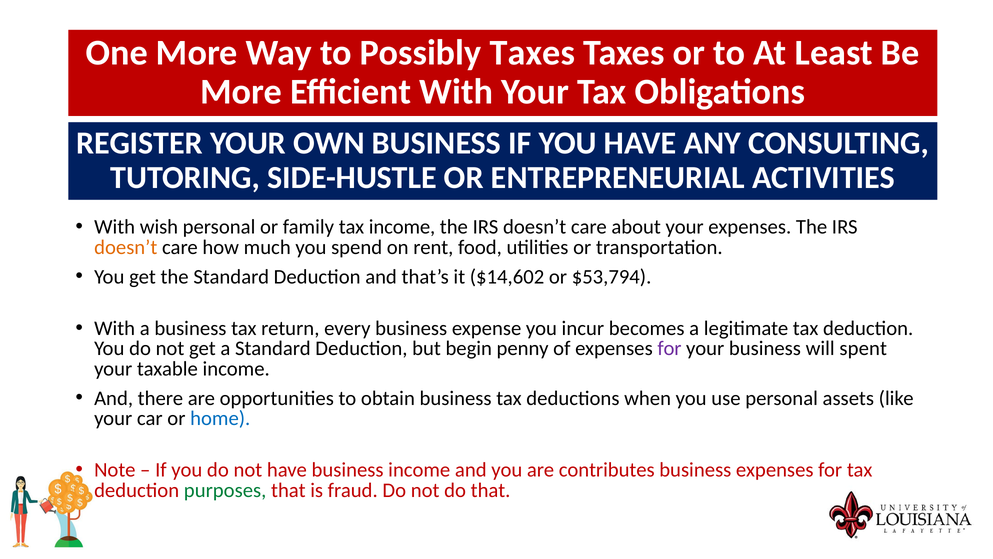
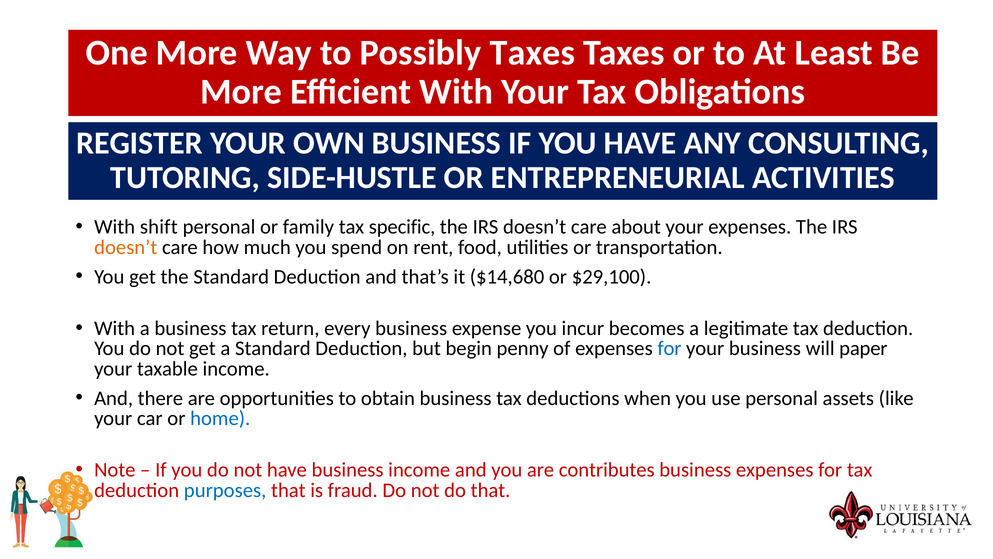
wish: wish -> shift
tax income: income -> specific
$14,602: $14,602 -> $14,680
$53,794: $53,794 -> $29,100
for at (669, 348) colour: purple -> blue
spent: spent -> paper
purposes colour: green -> blue
